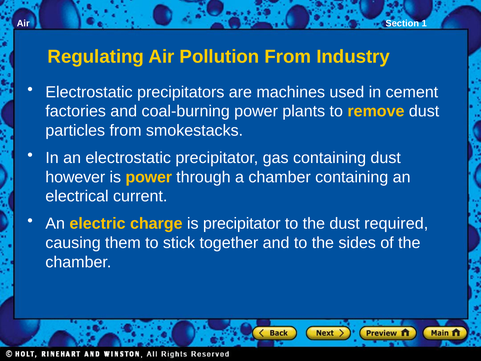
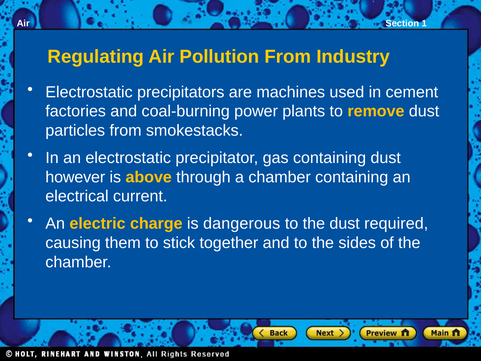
is power: power -> above
is precipitator: precipitator -> dangerous
